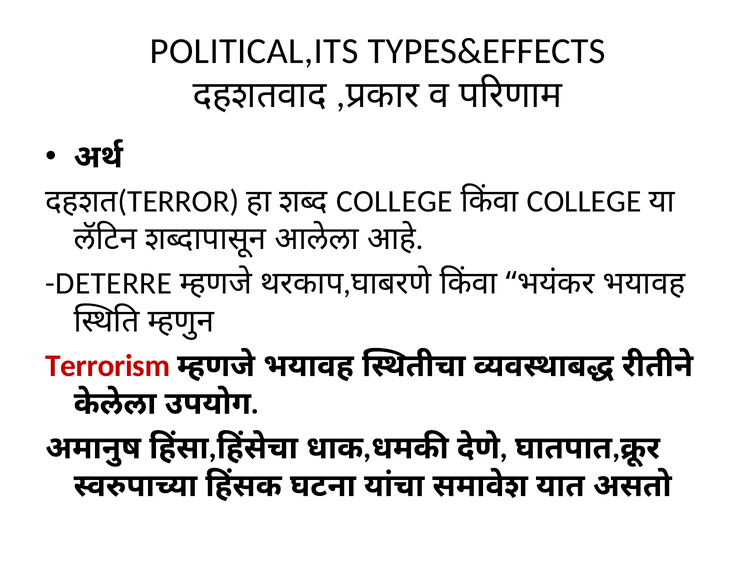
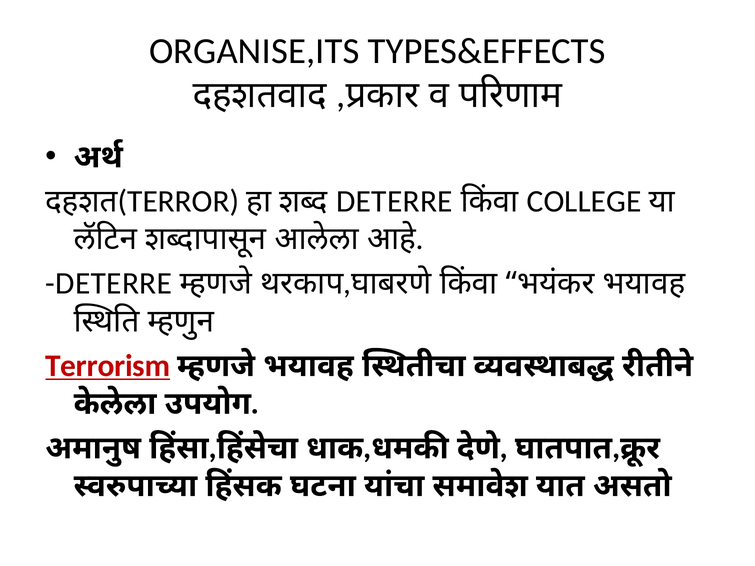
POLITICAL,ITS: POLITICAL,ITS -> ORGANISE,ITS
COLLEGE at (394, 201): COLLEGE -> DETERRE
Terrorism underline: none -> present
